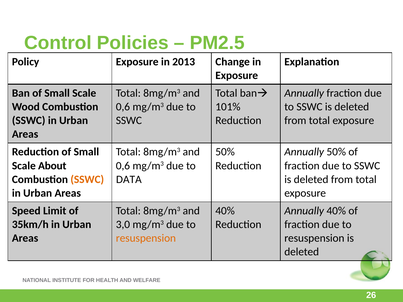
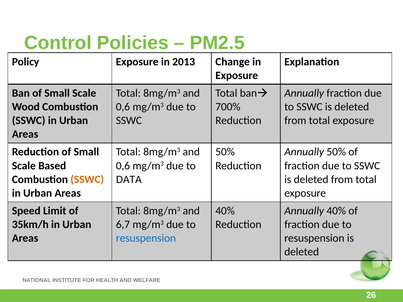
101%: 101% -> 700%
About: About -> Based
3,0: 3,0 -> 6,7
resuspension at (146, 238) colour: orange -> blue
